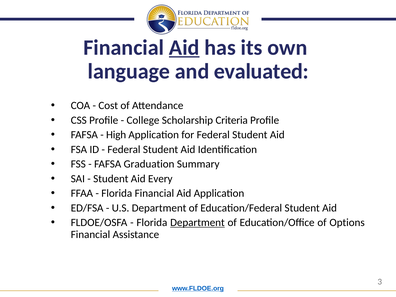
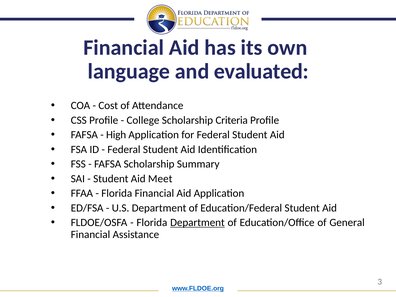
Aid at (184, 47) underline: present -> none
FAFSA Graduation: Graduation -> Scholarship
Every: Every -> Meet
Options: Options -> General
